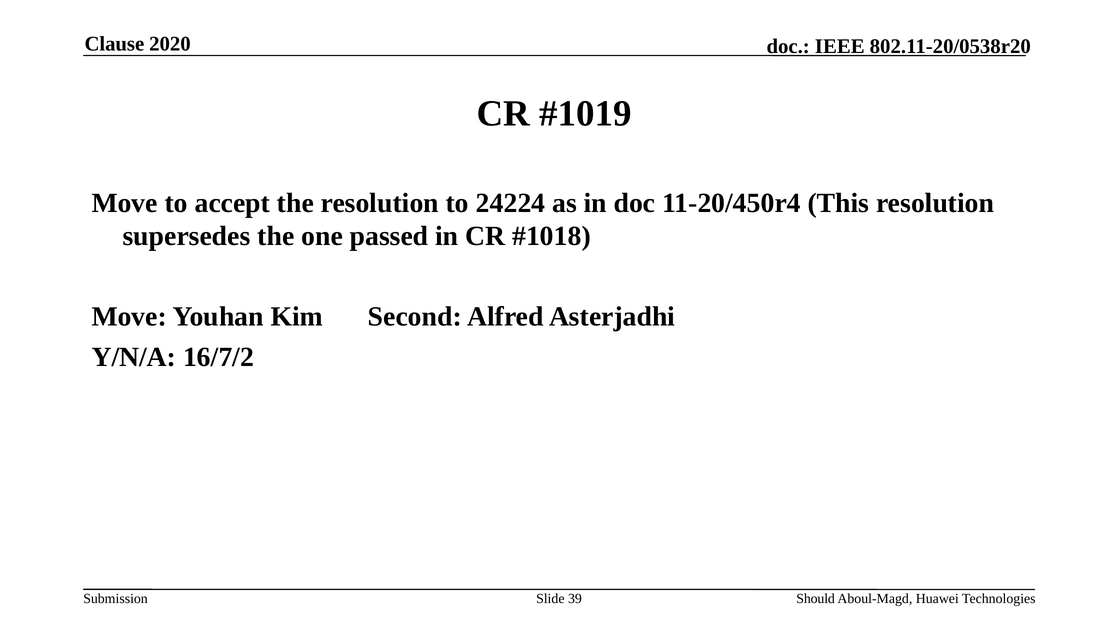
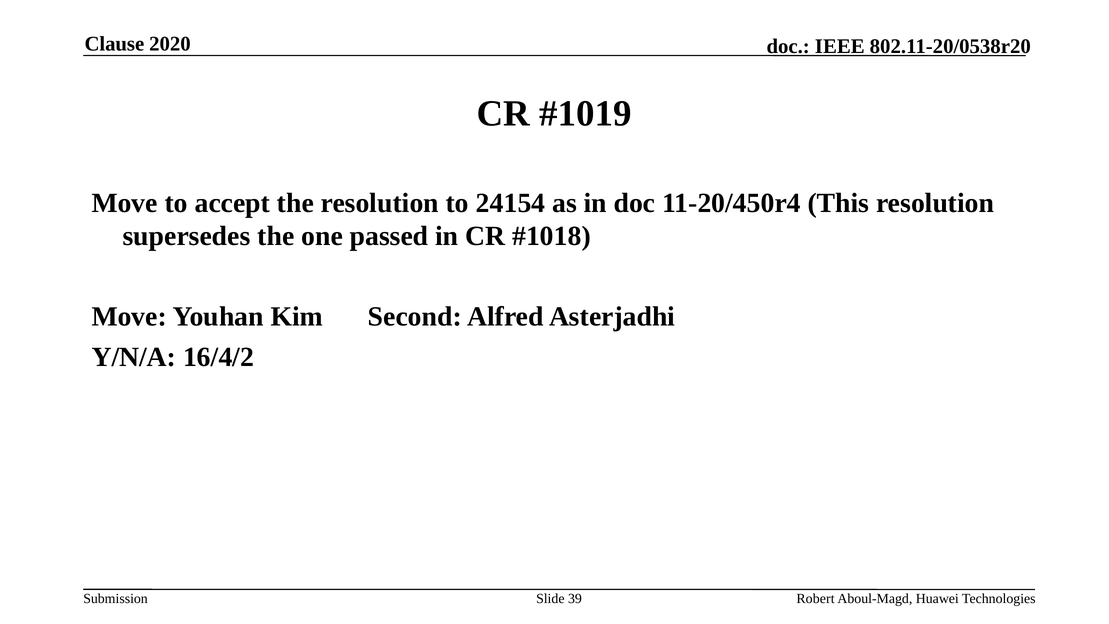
24224: 24224 -> 24154
16/7/2: 16/7/2 -> 16/4/2
Should: Should -> Robert
